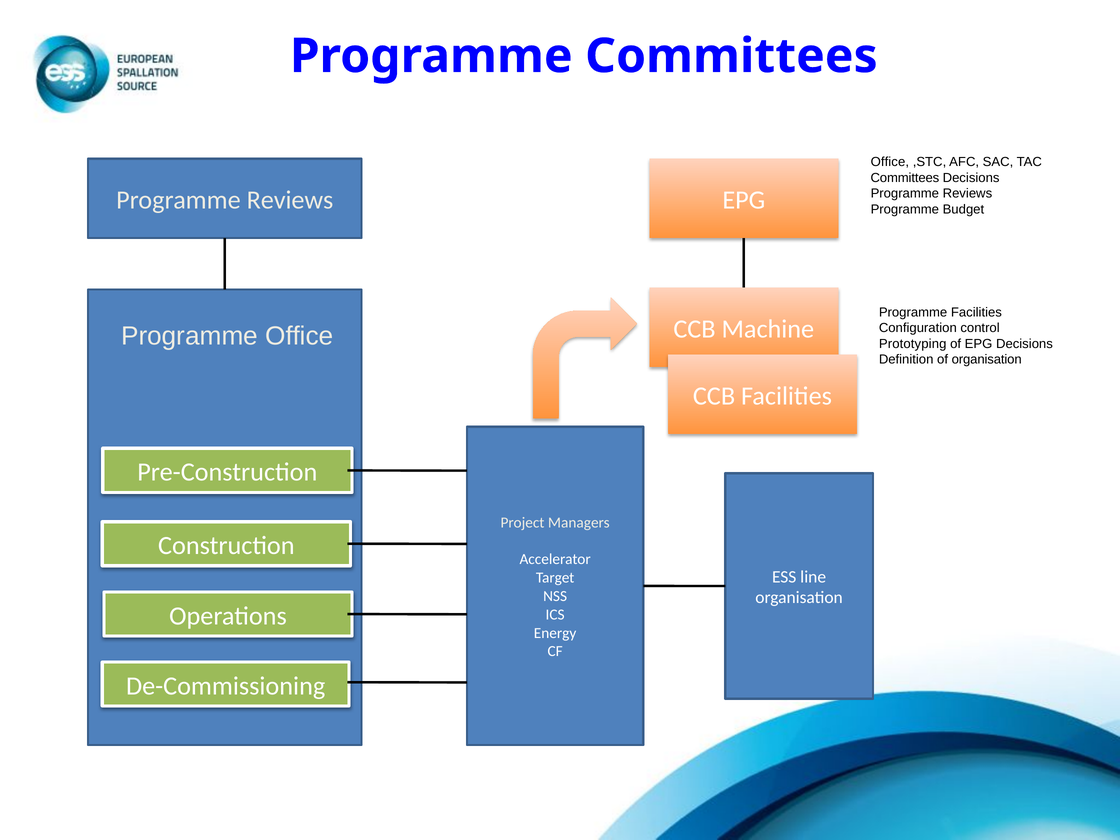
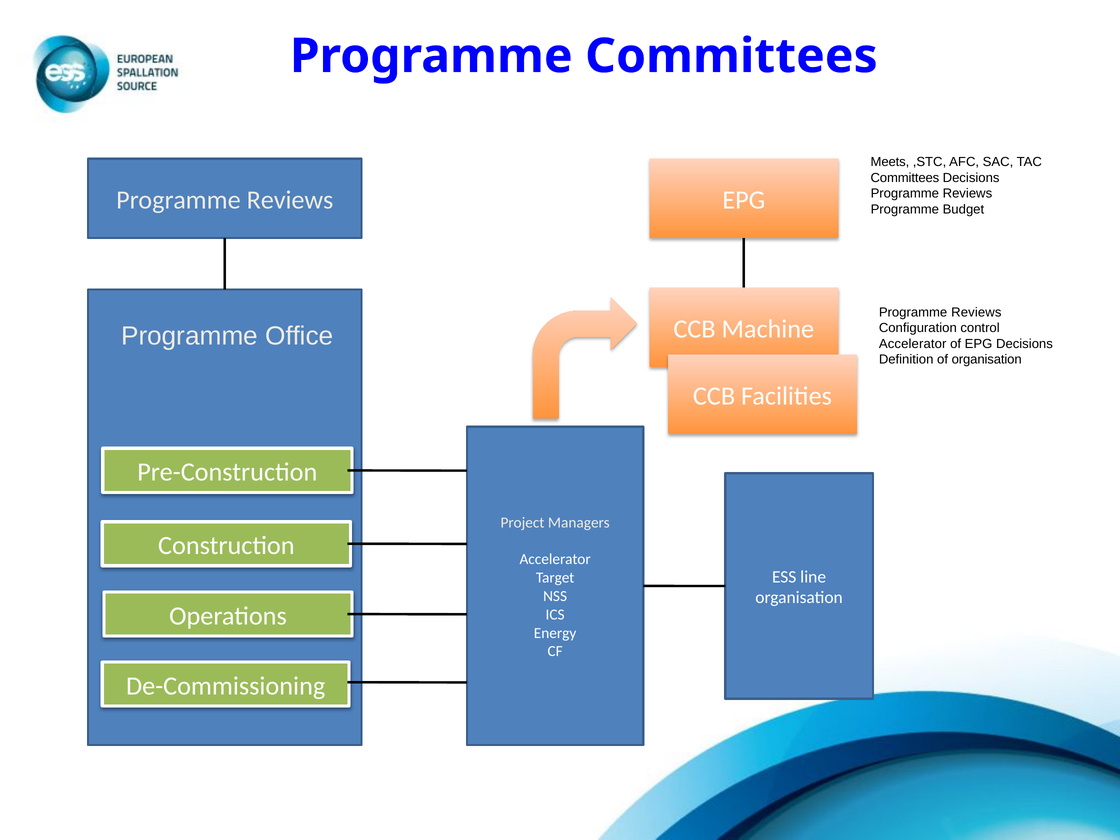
Office at (890, 162): Office -> Meets
Facilities at (976, 312): Facilities -> Reviews
Prototyping at (913, 344): Prototyping -> Accelerator
